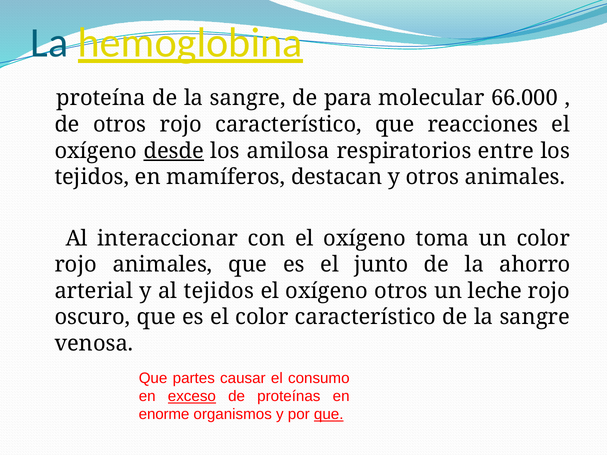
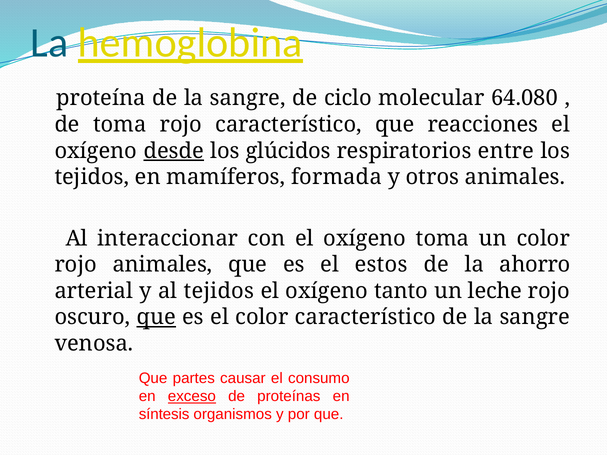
para: para -> ciclo
66.000: 66.000 -> 64.080
de otros: otros -> toma
amilosa: amilosa -> glúcidos
destacan: destacan -> formada
junto: junto -> estos
oxígeno otros: otros -> tanto
que at (156, 317) underline: none -> present
enorme: enorme -> síntesis
que at (329, 415) underline: present -> none
